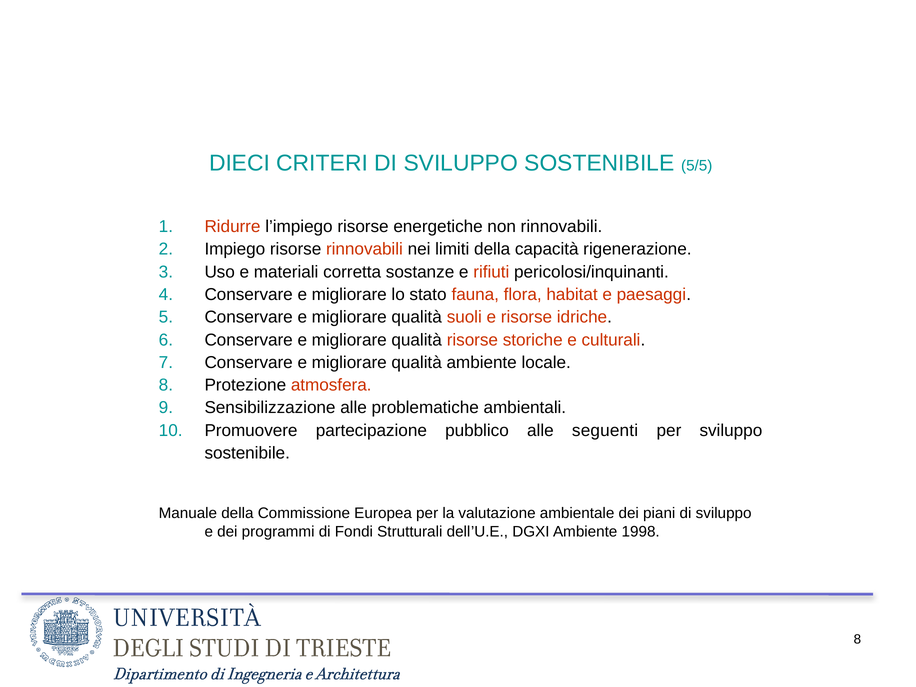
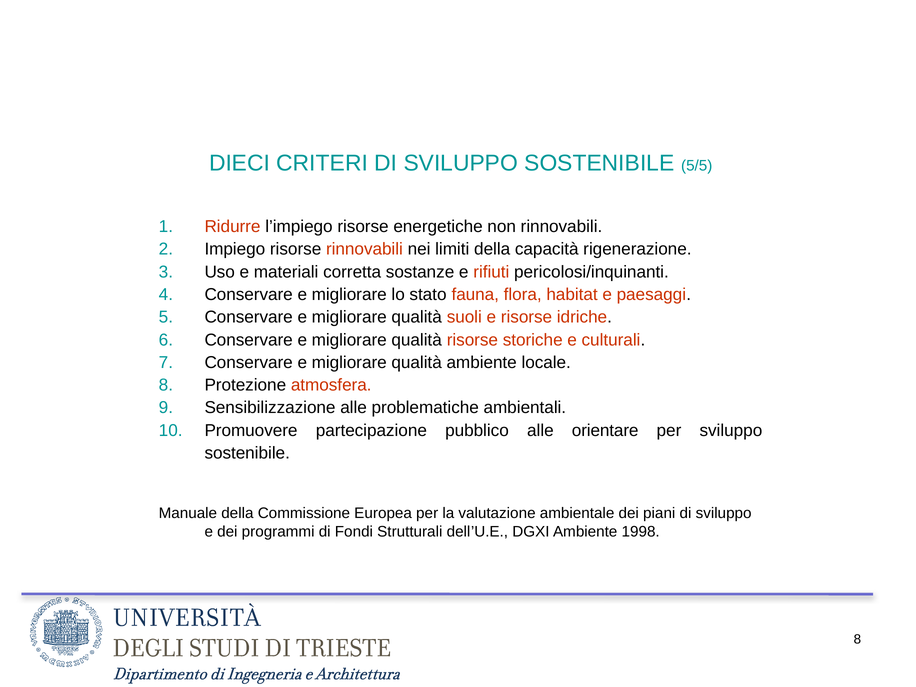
seguenti: seguenti -> orientare
